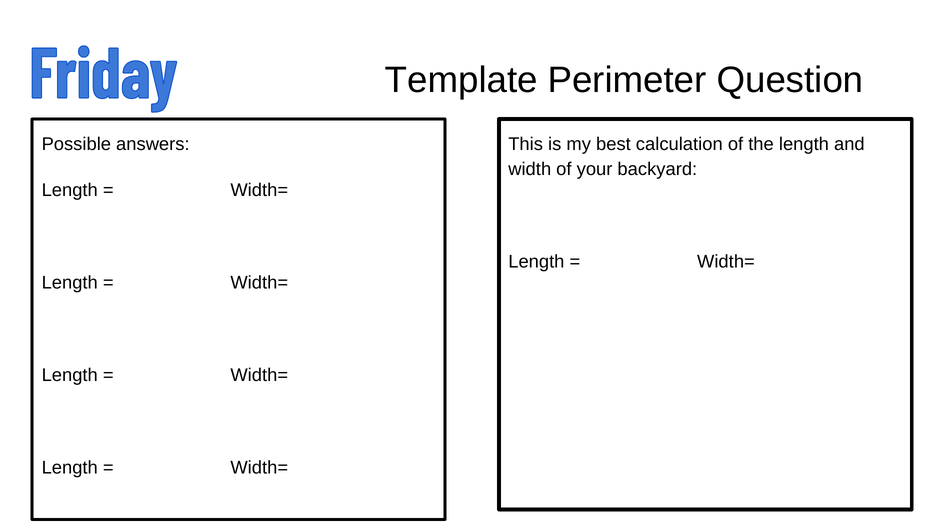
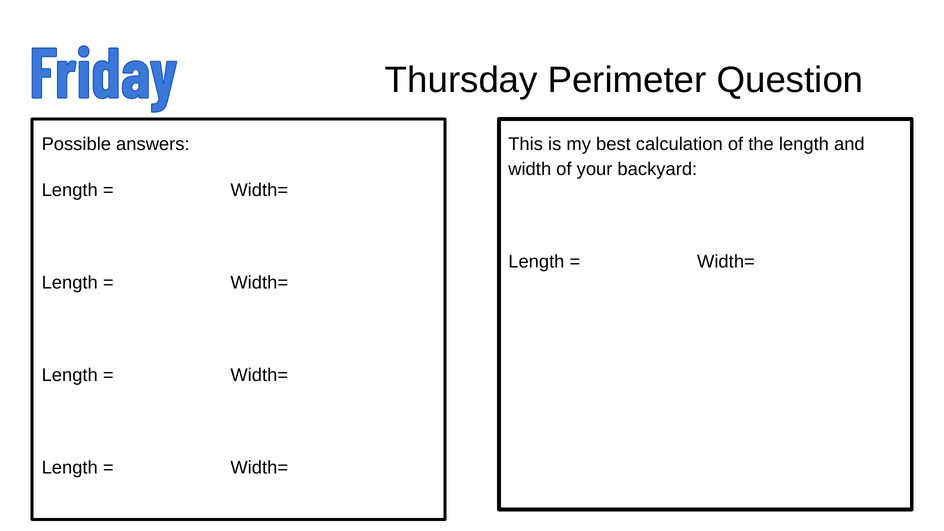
Template: Template -> Thursday
